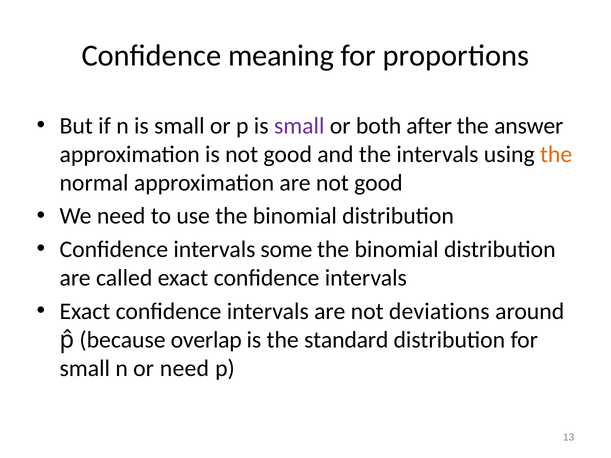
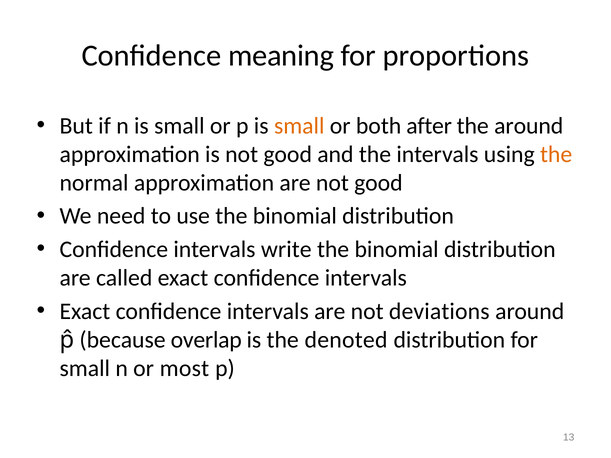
small at (299, 126) colour: purple -> orange
the answer: answer -> around
some: some -> write
standard: standard -> denoted
or need: need -> most
